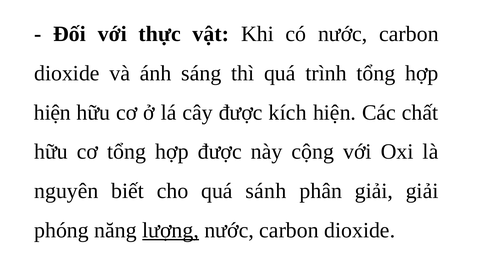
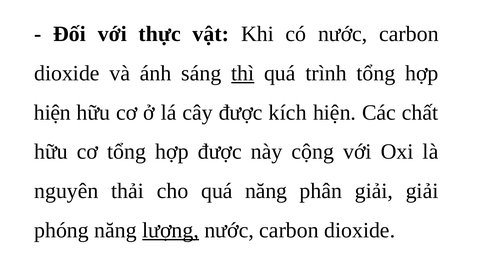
thì underline: none -> present
biết: biết -> thải
quá sánh: sánh -> năng
